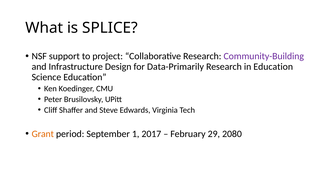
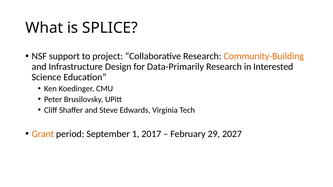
Community-Building colour: purple -> orange
in Education: Education -> Interested
2080: 2080 -> 2027
